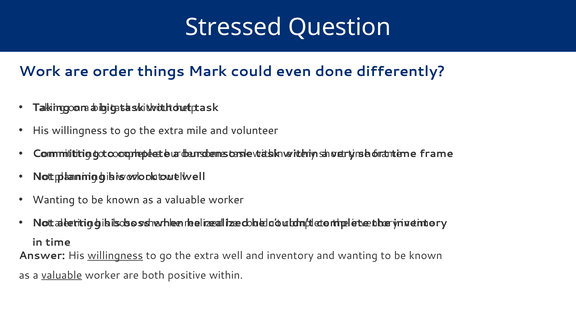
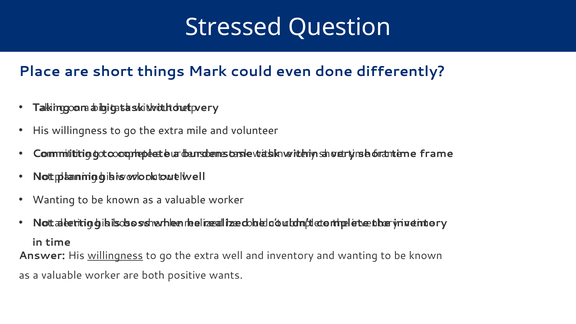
Work at (40, 71): Work -> Place
are order: order -> short
task at (207, 108): task -> very
valuable at (62, 275) underline: present -> none
positive within: within -> wants
